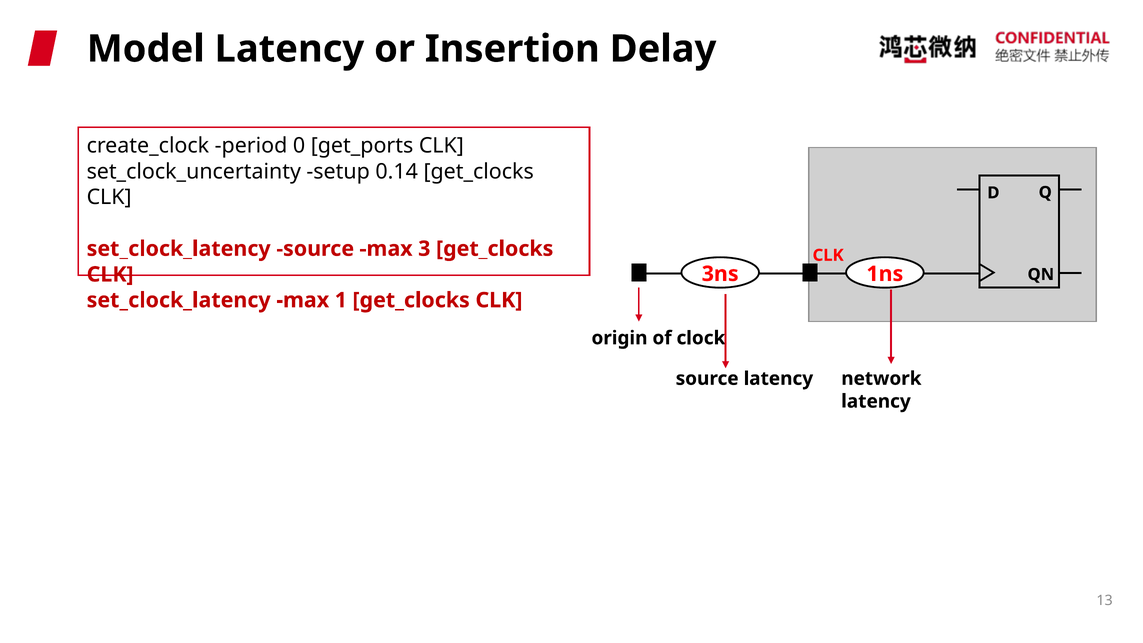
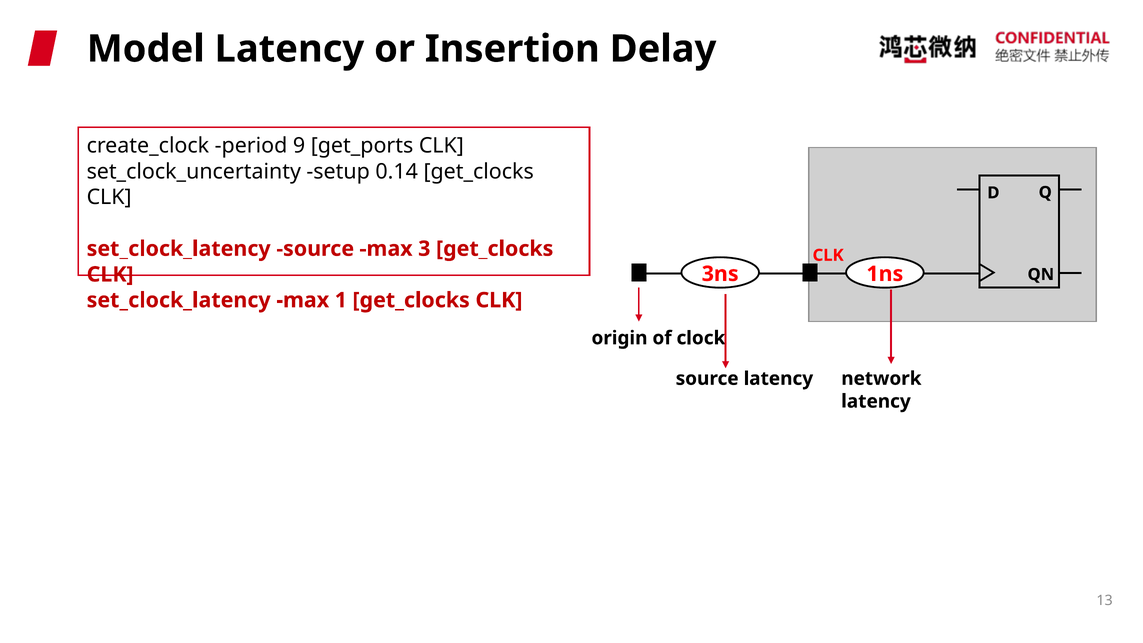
0: 0 -> 9
